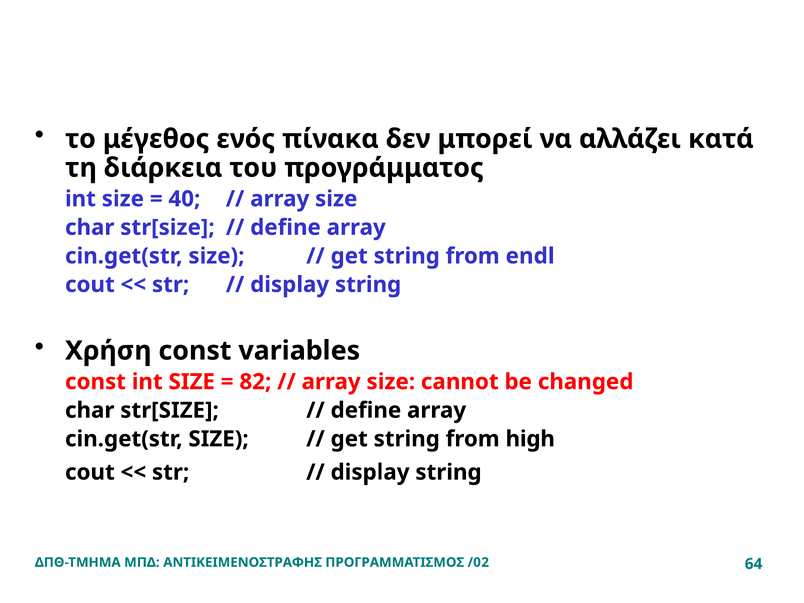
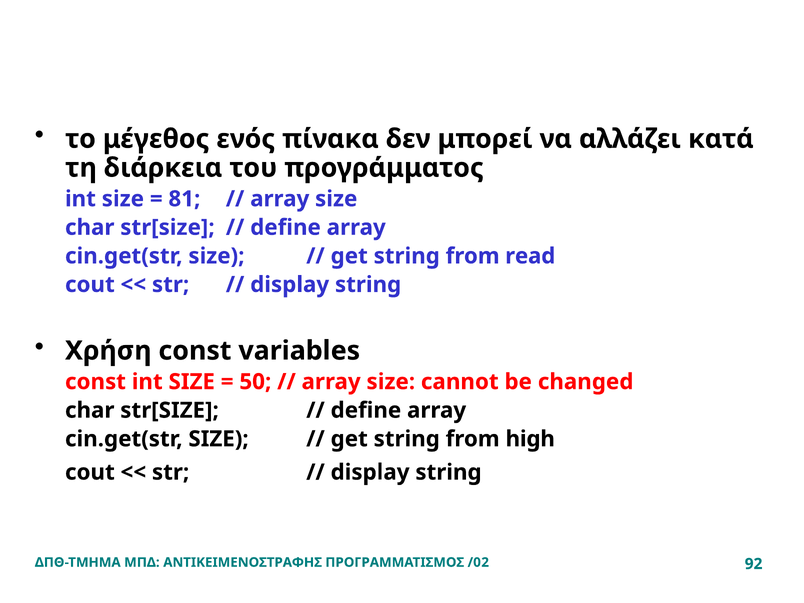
40: 40 -> 81
endl: endl -> read
82: 82 -> 50
64: 64 -> 92
